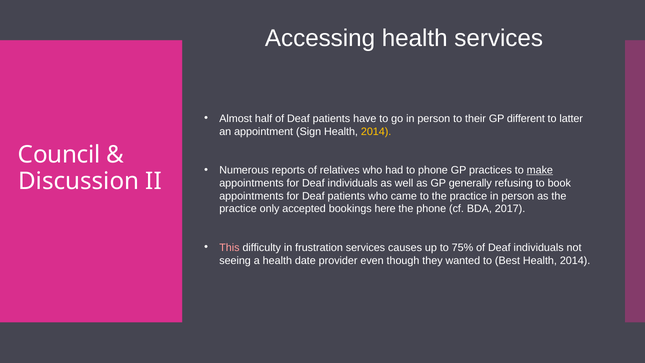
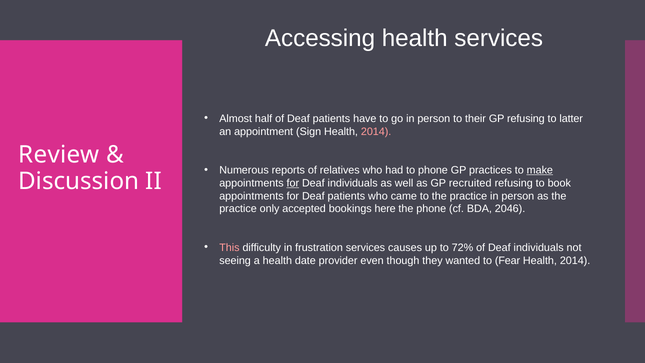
GP different: different -> refusing
2014 at (376, 131) colour: yellow -> pink
Council: Council -> Review
for at (293, 183) underline: none -> present
generally: generally -> recruited
2017: 2017 -> 2046
75%: 75% -> 72%
Best: Best -> Fear
